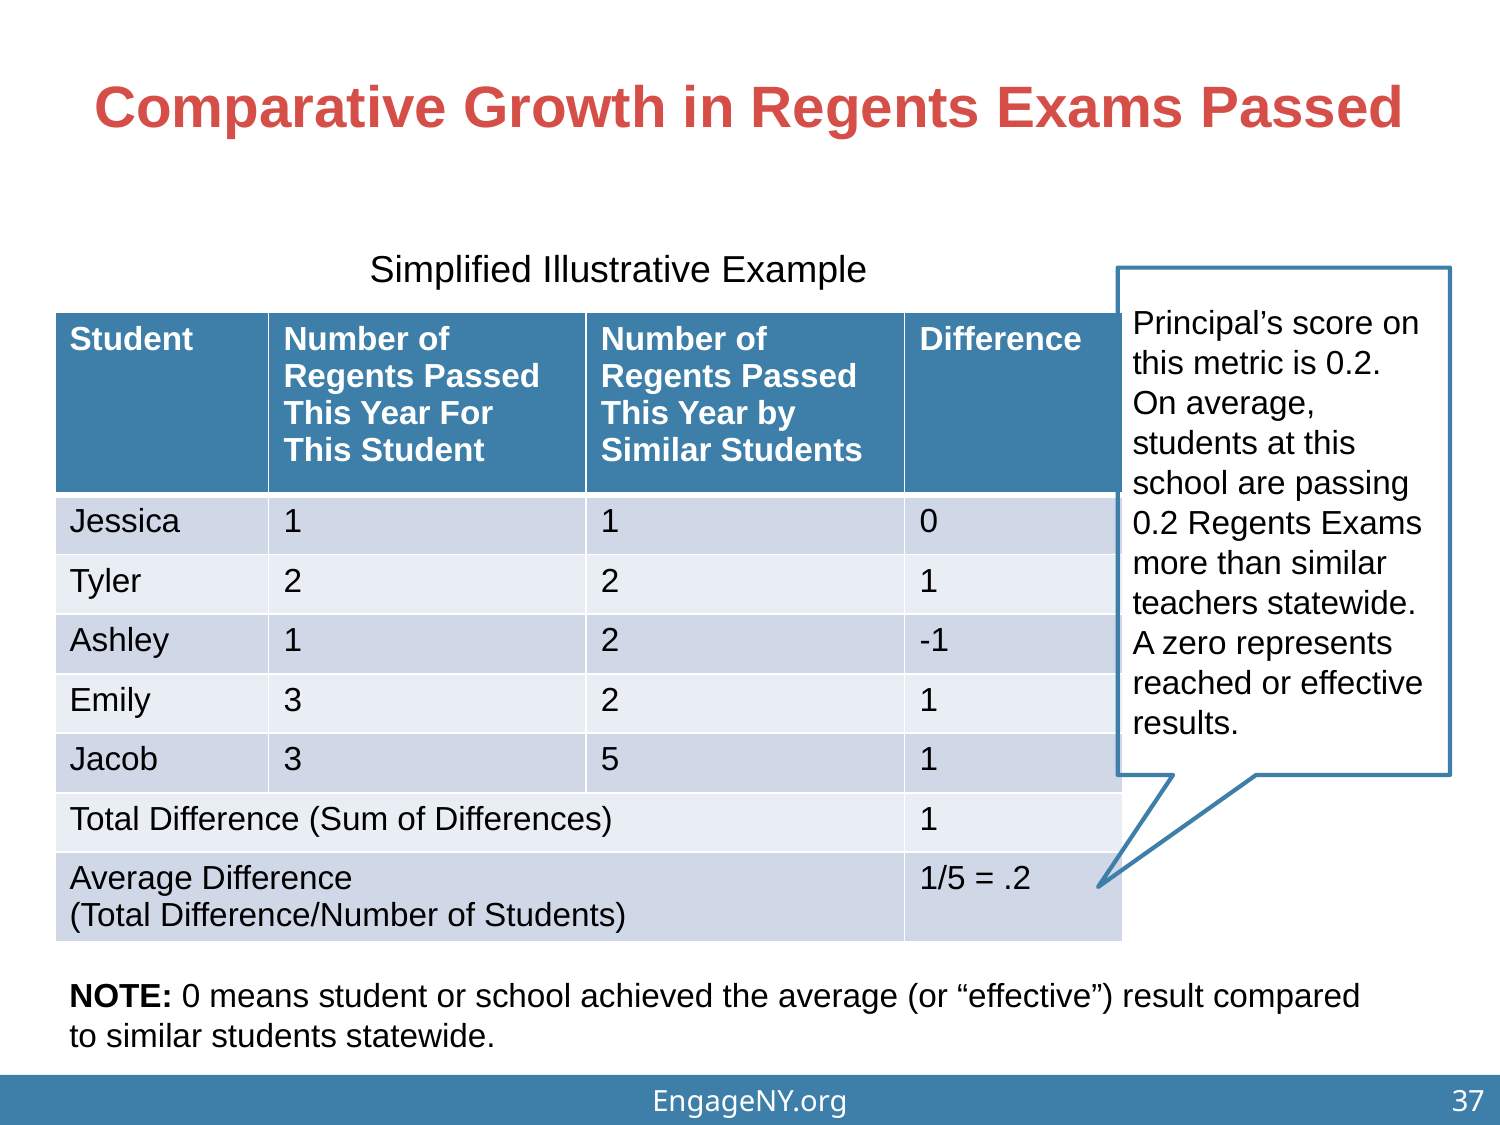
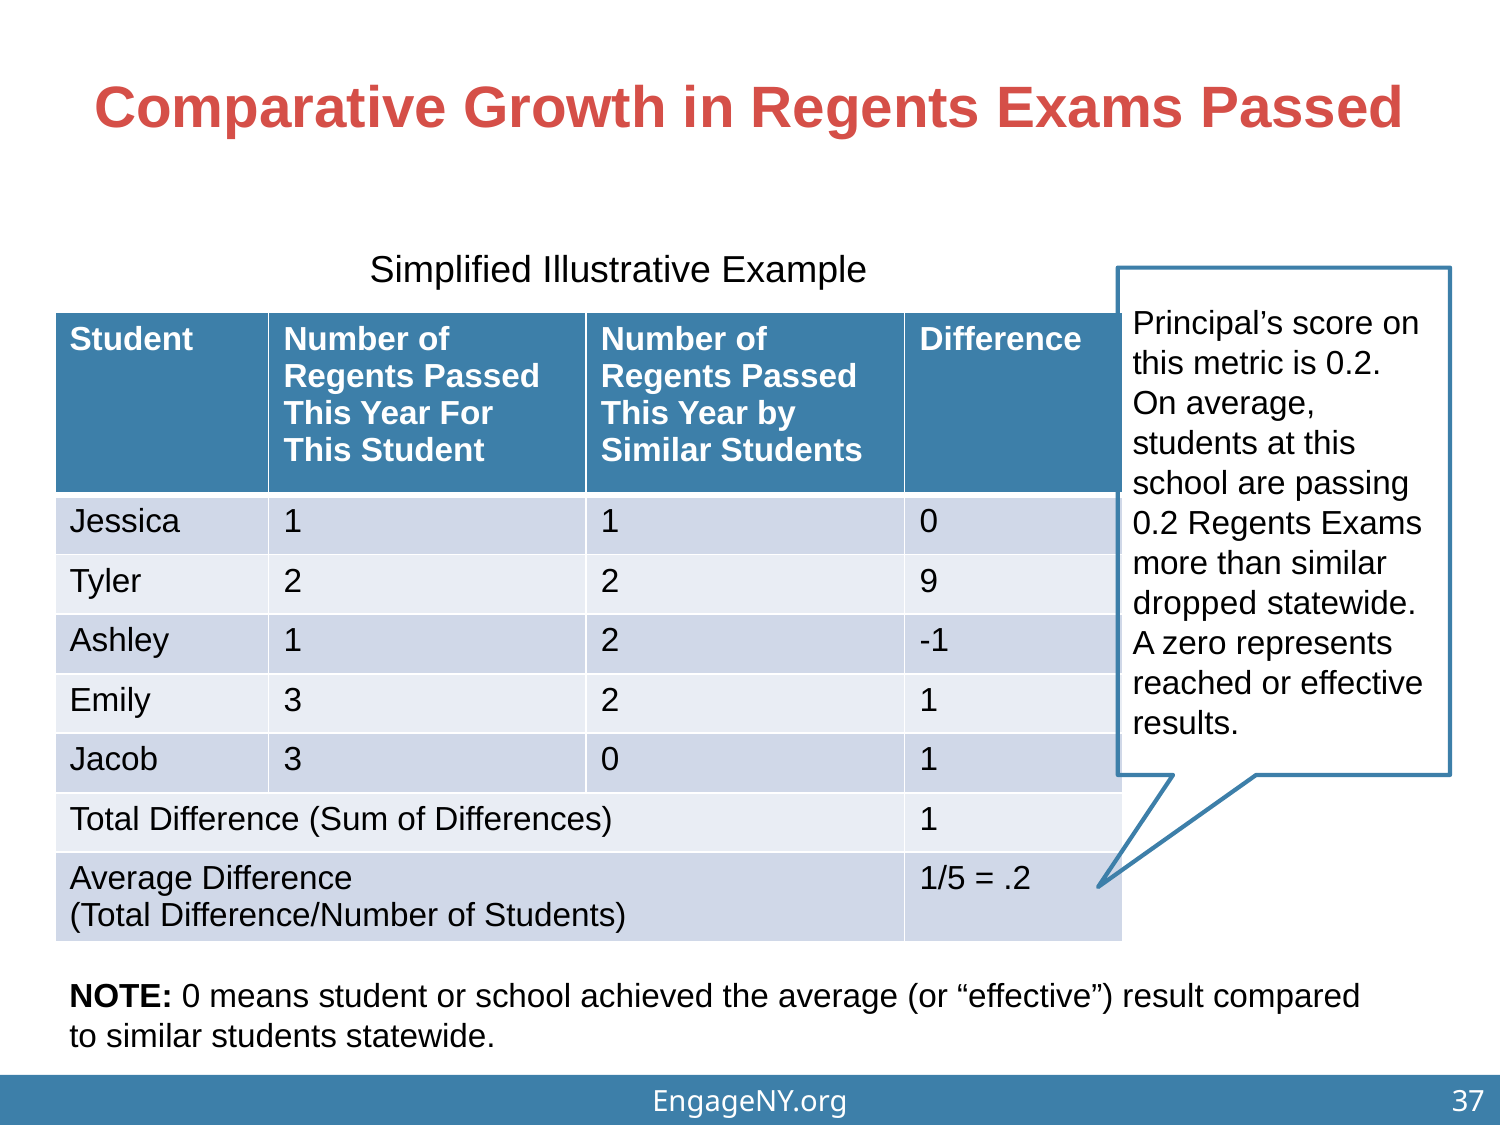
2 2 1: 1 -> 9
teachers: teachers -> dropped
3 5: 5 -> 0
